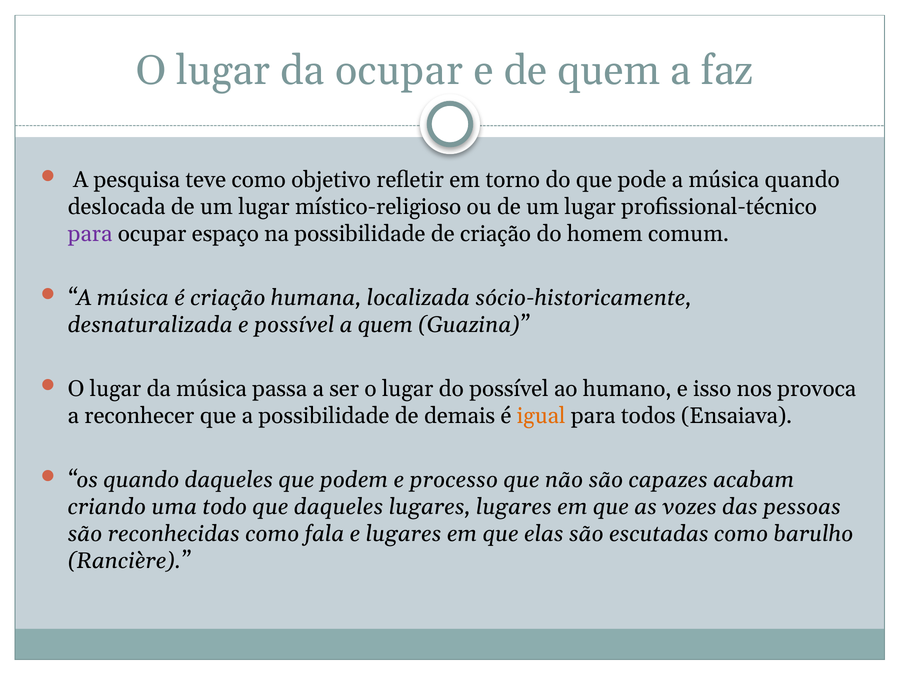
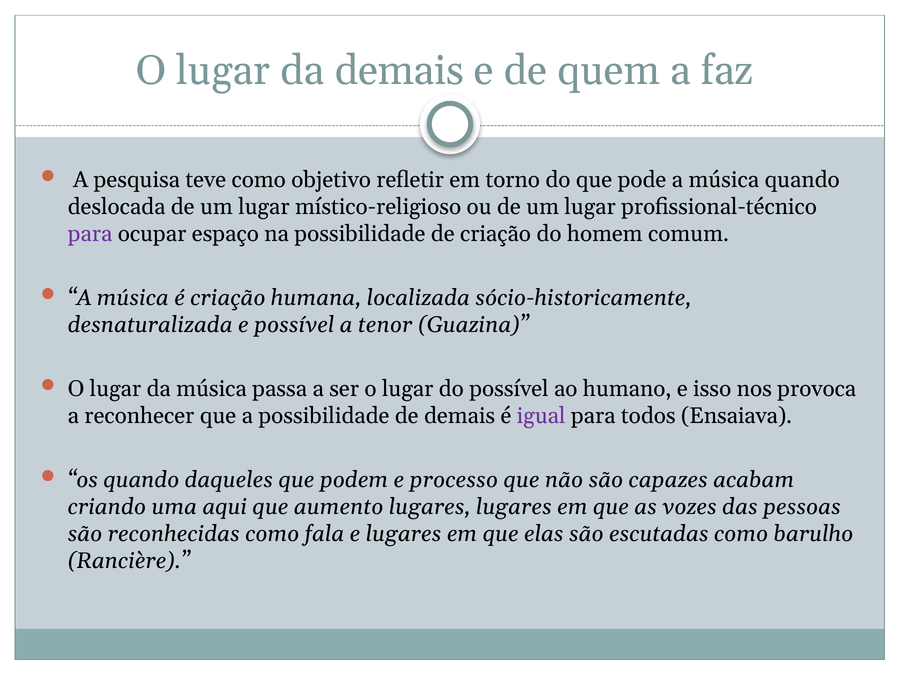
da ocupar: ocupar -> demais
a quem: quem -> tenor
igual colour: orange -> purple
todo: todo -> aqui
que daqueles: daqueles -> aumento
